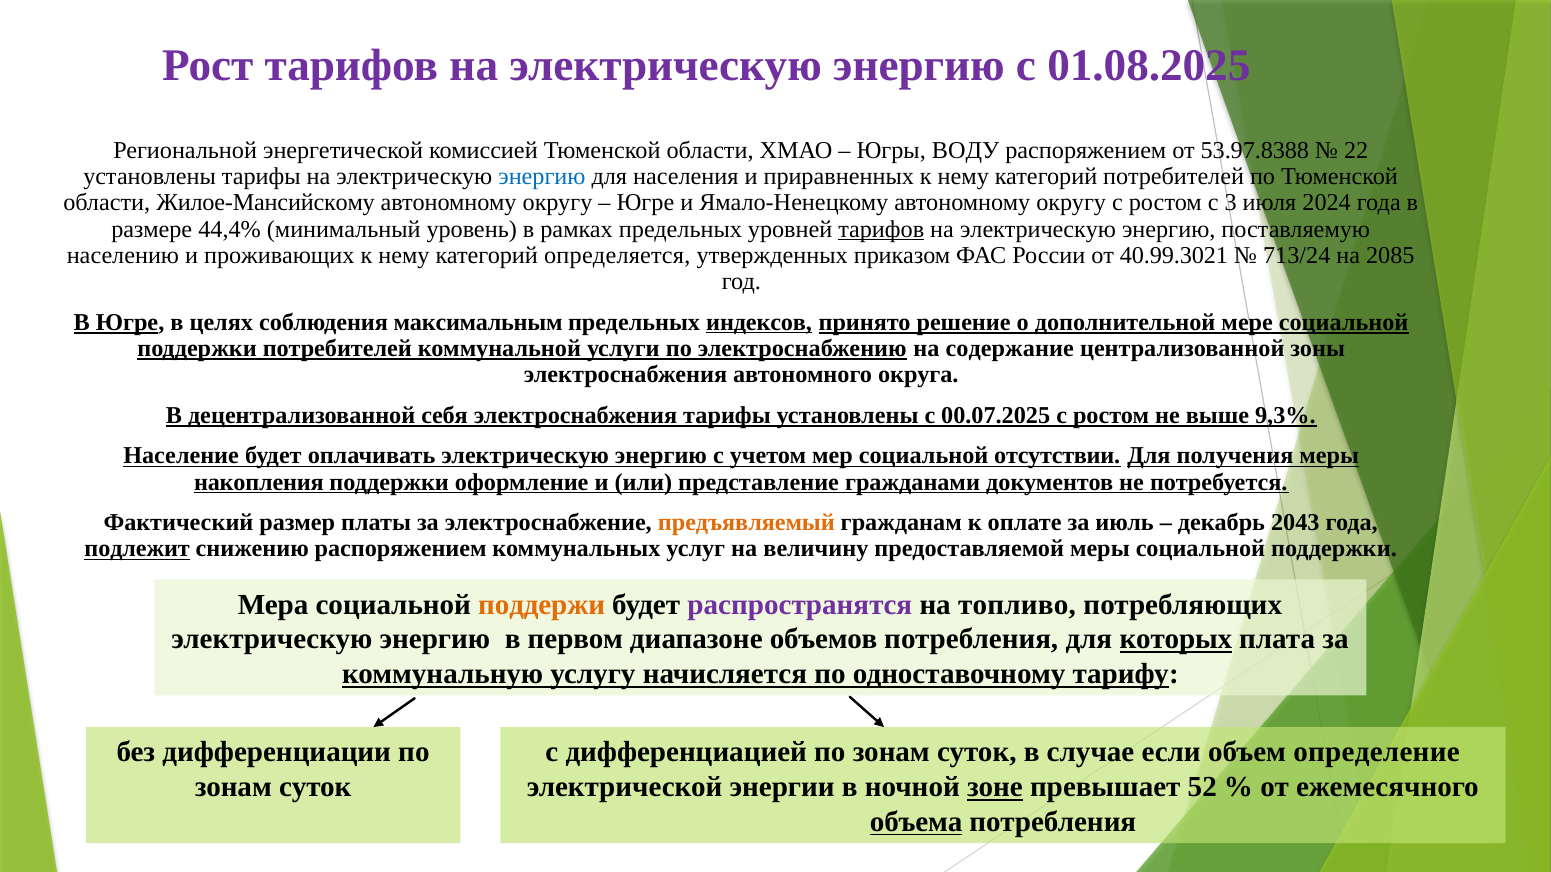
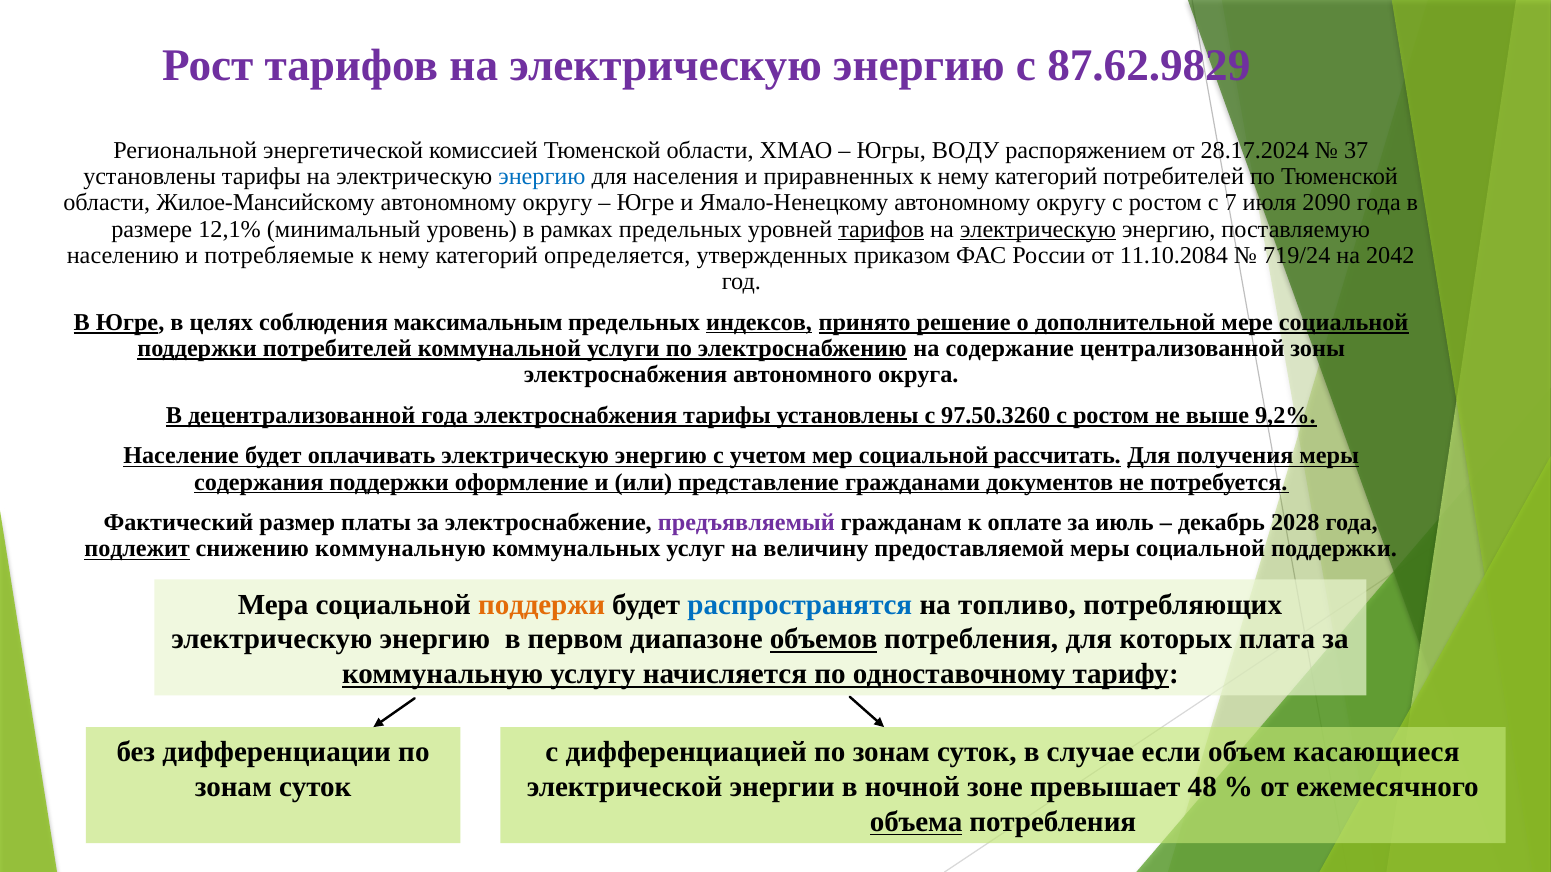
01.08.2025: 01.08.2025 -> 87.62.9829
53.97.8388: 53.97.8388 -> 28.17.2024
22: 22 -> 37
3: 3 -> 7
2024: 2024 -> 2090
44,4%: 44,4% -> 12,1%
электрическую at (1038, 229) underline: none -> present
проживающих: проживающих -> потребляемые
40.99.3021: 40.99.3021 -> 11.10.2084
713/24: 713/24 -> 719/24
2085: 2085 -> 2042
децентрализованной себя: себя -> года
00.07.2025: 00.07.2025 -> 97.50.3260
9,3%: 9,3% -> 9,2%
отсутствии: отсутствии -> рассчитать
накопления: накопления -> содержания
предъявляемый colour: orange -> purple
2043: 2043 -> 2028
снижению распоряжением: распоряжением -> коммунальную
распространятся colour: purple -> blue
объемов underline: none -> present
которых underline: present -> none
определение: определение -> касающиеся
зоне underline: present -> none
52: 52 -> 48
